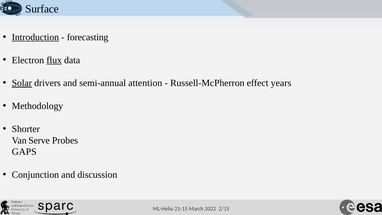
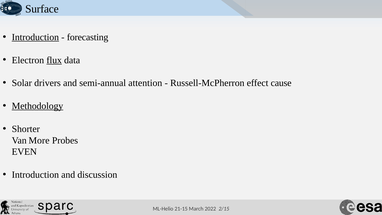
Solar underline: present -> none
years: years -> cause
Methodology underline: none -> present
Serve: Serve -> More
GAPS: GAPS -> EVEN
Conjunction at (35, 175): Conjunction -> Introduction
